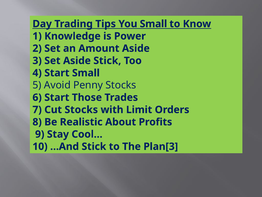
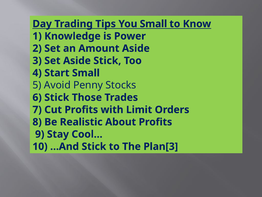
6 Start: Start -> Stick
Cut Stocks: Stocks -> Profits
